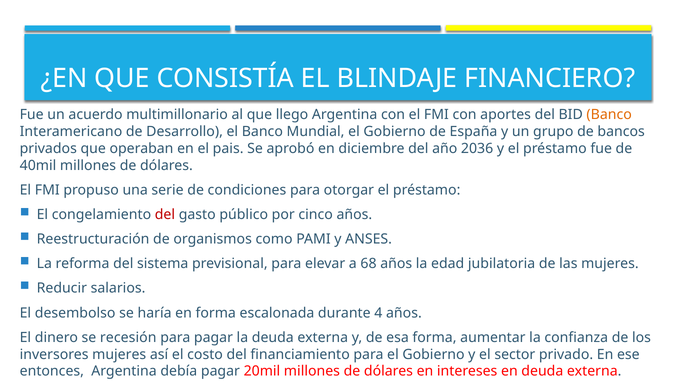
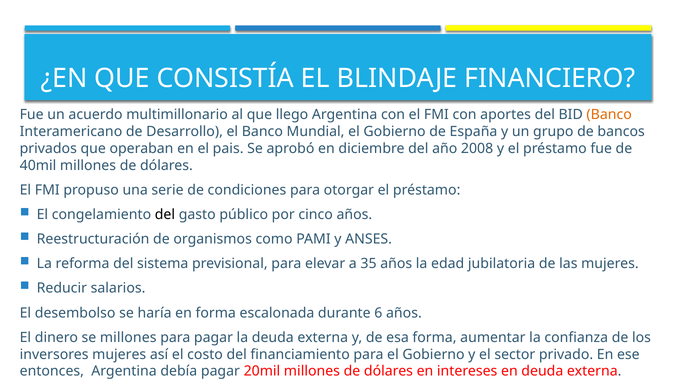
2036: 2036 -> 2008
del at (165, 214) colour: red -> black
68: 68 -> 35
4: 4 -> 6
se recesión: recesión -> millones
